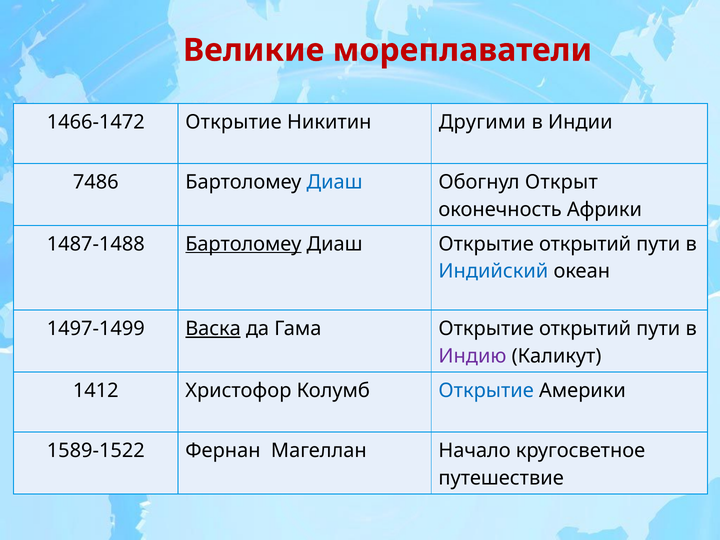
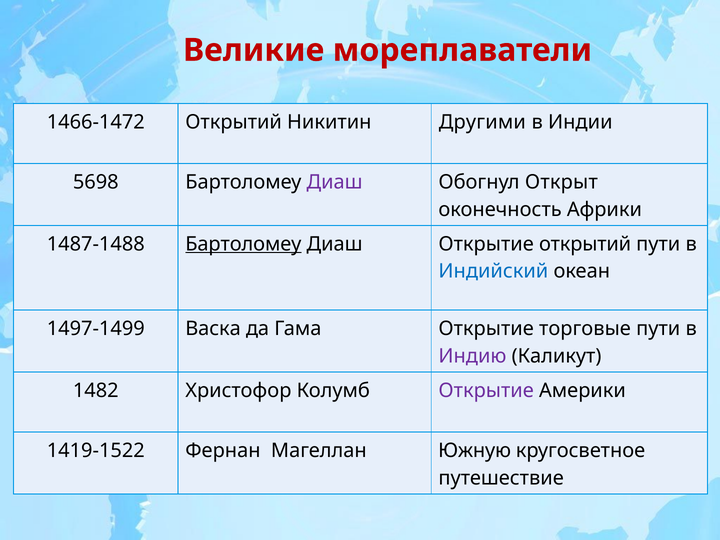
1466-1472 Открытие: Открытие -> Открытий
7486: 7486 -> 5698
Диаш at (335, 182) colour: blue -> purple
Васка underline: present -> none
Гама Открытие открытий: открытий -> торговые
1412: 1412 -> 1482
Открытие at (486, 391) colour: blue -> purple
1589-1522: 1589-1522 -> 1419-1522
Начало: Начало -> Южную
